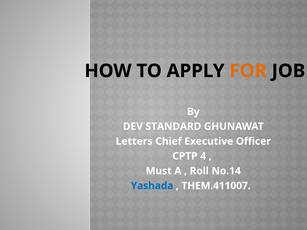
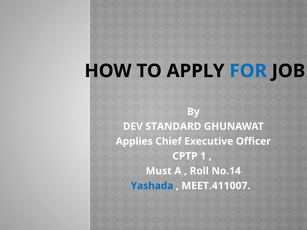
FOR colour: orange -> blue
Letters: Letters -> Applies
4: 4 -> 1
THEM.411007: THEM.411007 -> MEET.411007
